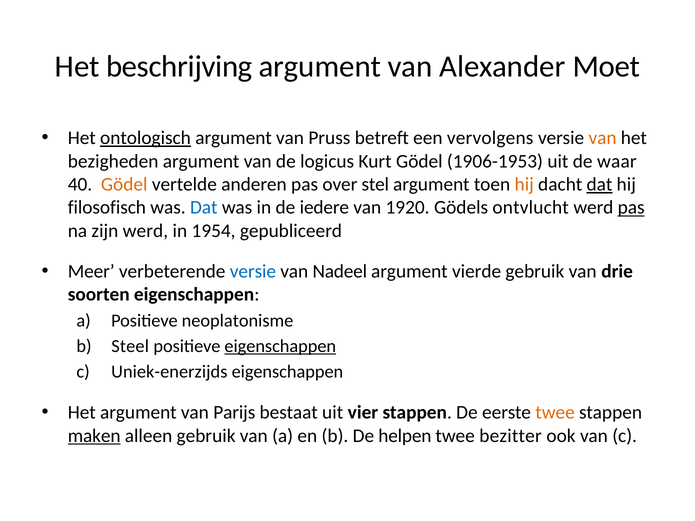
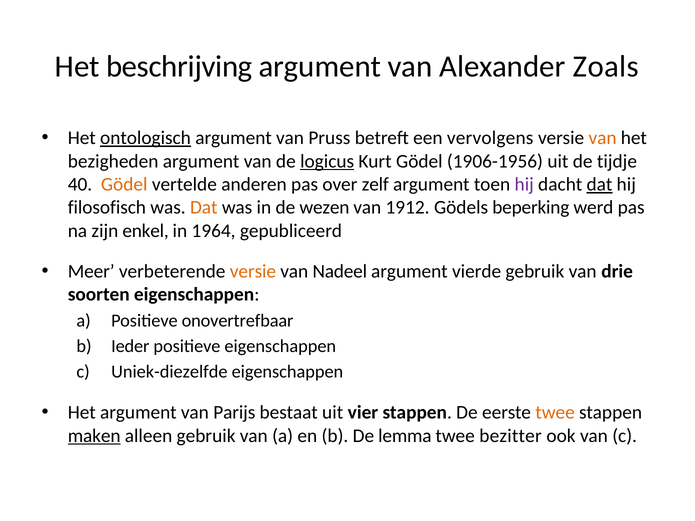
Moet: Moet -> Zoals
logicus underline: none -> present
1906-1953: 1906-1953 -> 1906-1956
waar: waar -> tijdje
stel: stel -> zelf
hij at (524, 184) colour: orange -> purple
Dat at (204, 208) colour: blue -> orange
iedere: iedere -> wezen
1920: 1920 -> 1912
ontvlucht: ontvlucht -> beperking
pas at (631, 208) underline: present -> none
zijn werd: werd -> enkel
1954: 1954 -> 1964
versie at (253, 271) colour: blue -> orange
neoplatonisme: neoplatonisme -> onovertrefbaar
Steel: Steel -> Ieder
eigenschappen at (280, 346) underline: present -> none
Uniek-enerzijds: Uniek-enerzijds -> Uniek-diezelfde
helpen: helpen -> lemma
